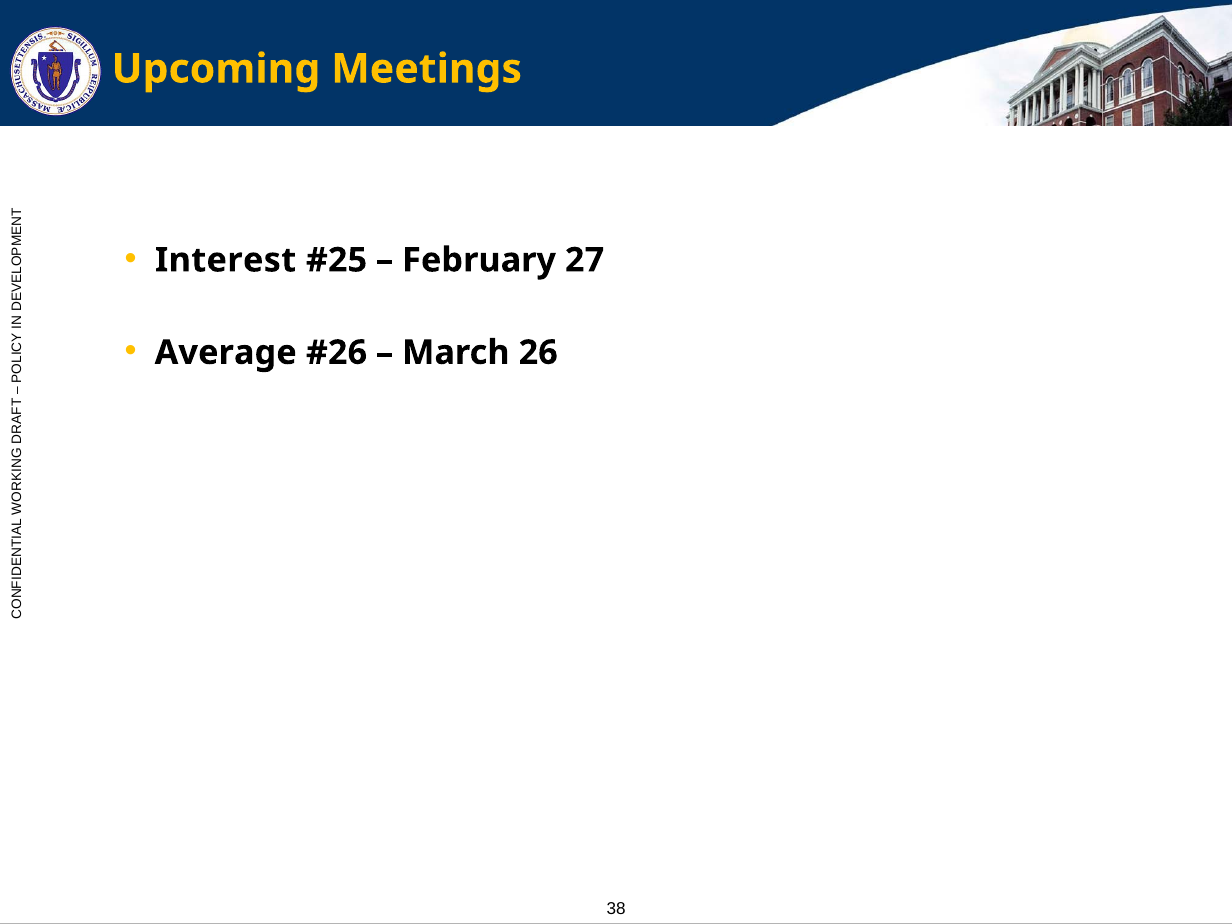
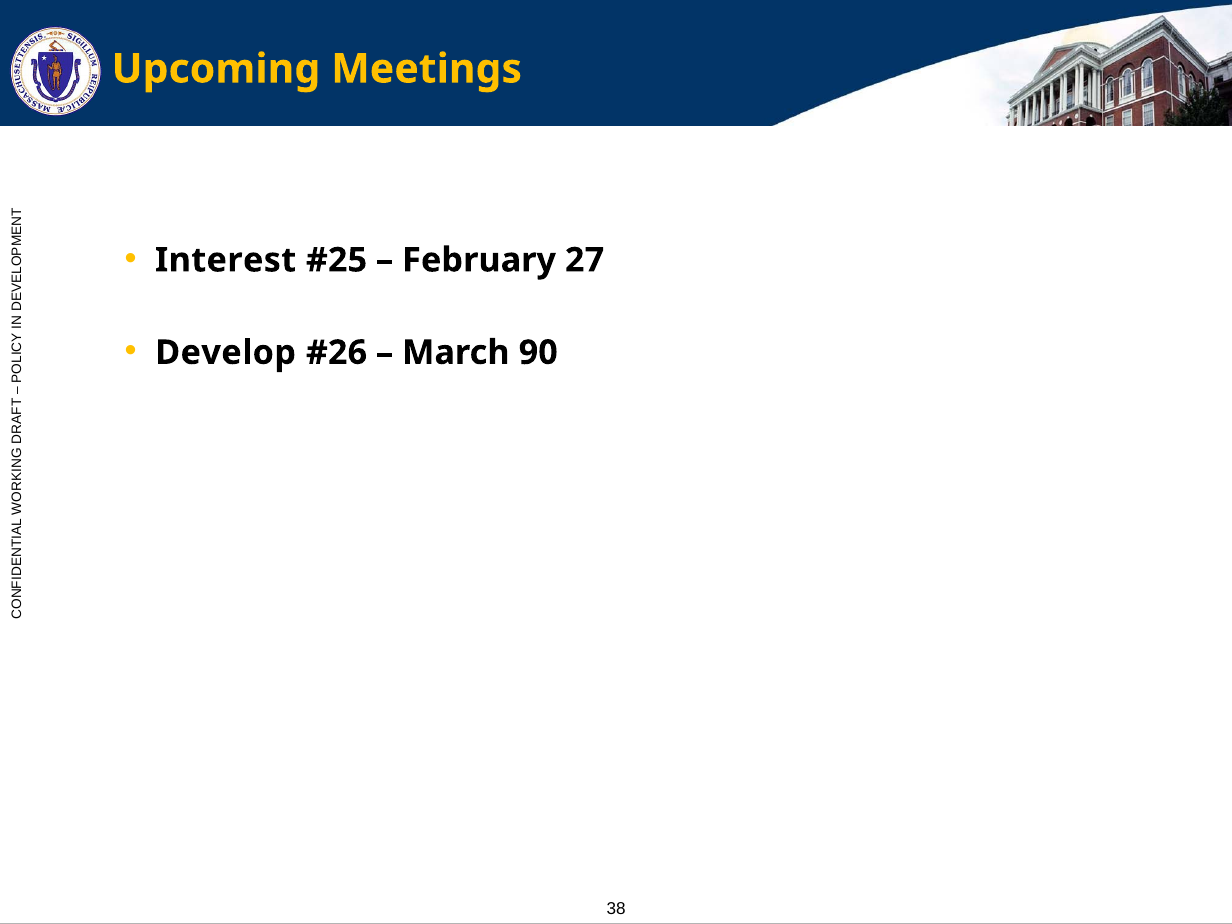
Average: Average -> Develop
26: 26 -> 90
